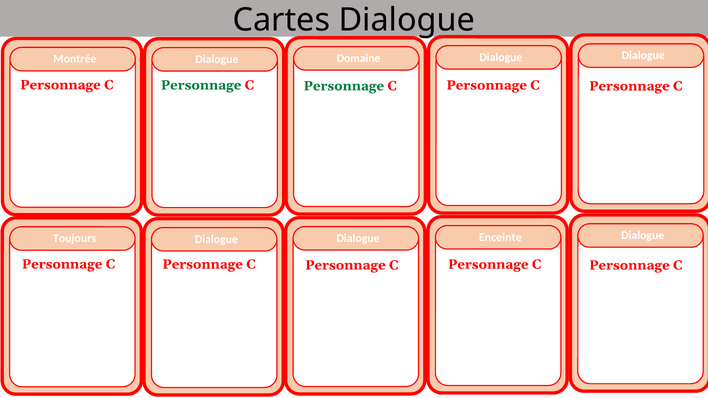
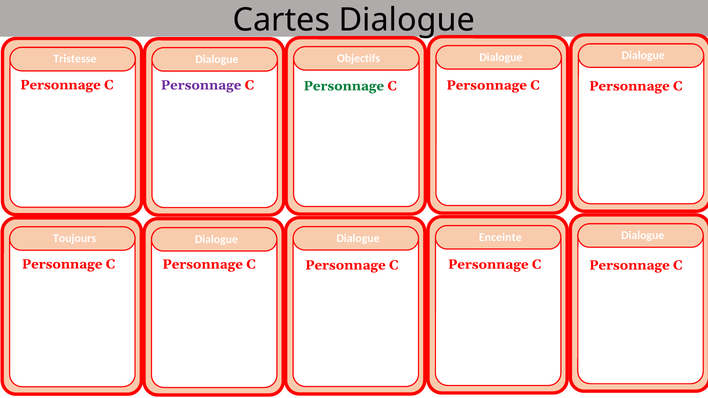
Montrée: Montrée -> Tristesse
Domaine: Domaine -> Objectifs
Personnage at (201, 85) colour: green -> purple
